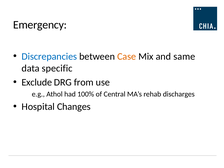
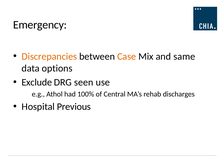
Discrepancies colour: blue -> orange
specific: specific -> options
from: from -> seen
Changes: Changes -> Previous
